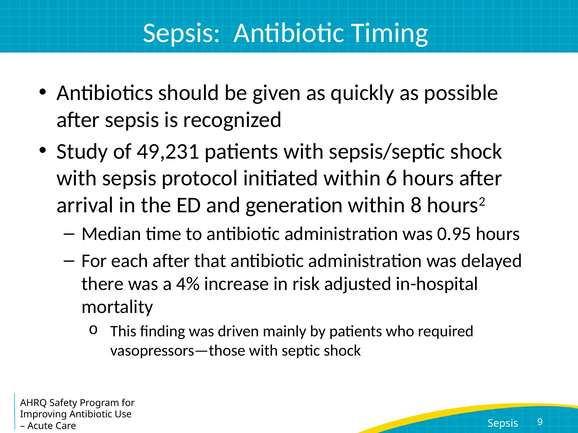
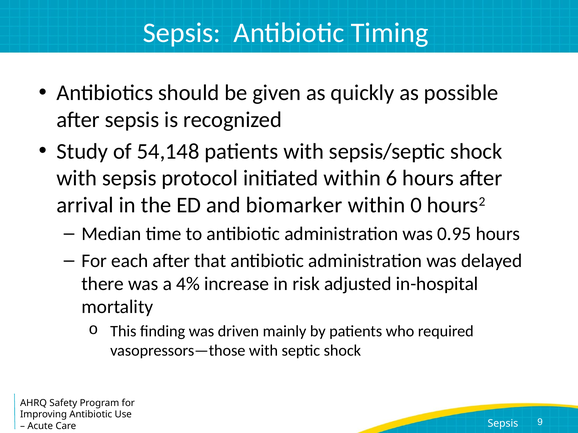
49,231: 49,231 -> 54,148
generation: generation -> biomarker
8: 8 -> 0
